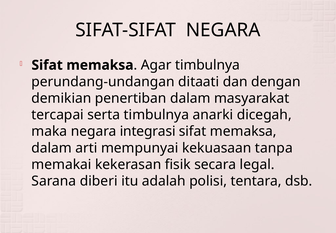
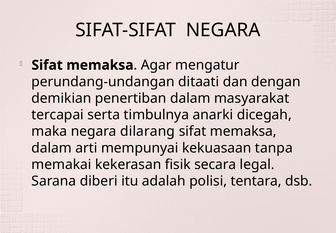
Agar timbulnya: timbulnya -> mengatur
integrasi: integrasi -> dilarang
